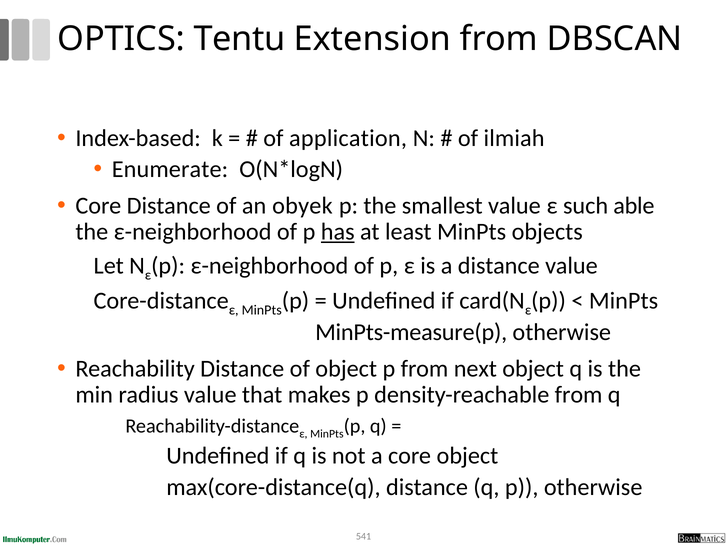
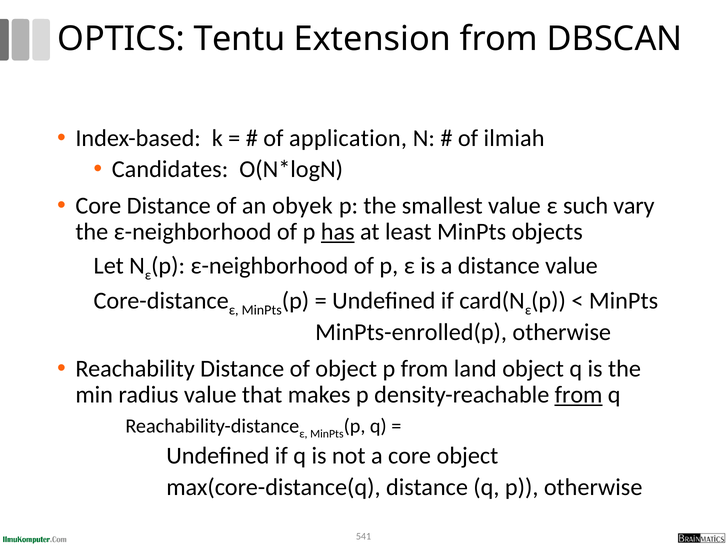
Enumerate: Enumerate -> Candidates
able: able -> vary
MinPts-measure(p: MinPts-measure(p -> MinPts-enrolled(p
next: next -> land
from at (579, 395) underline: none -> present
